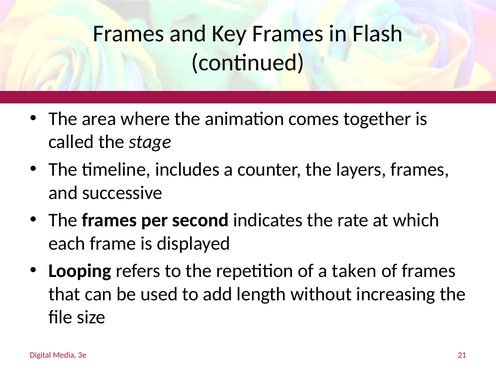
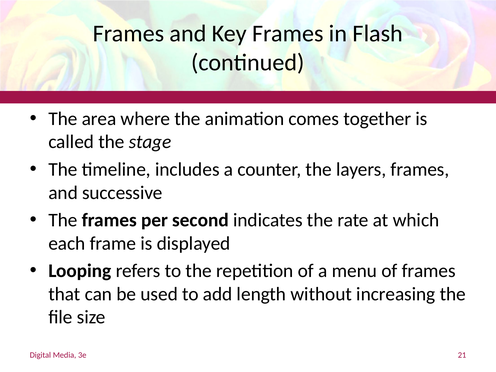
taken: taken -> menu
